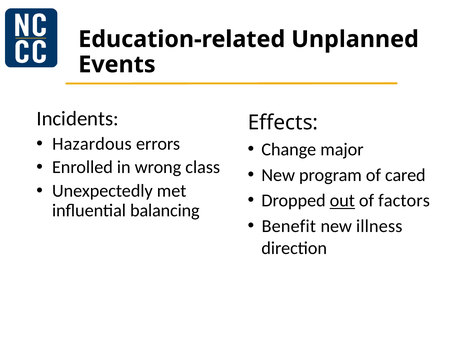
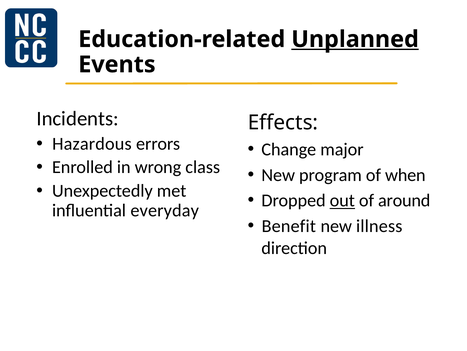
Unplanned underline: none -> present
cared: cared -> when
factors: factors -> around
balancing: balancing -> everyday
